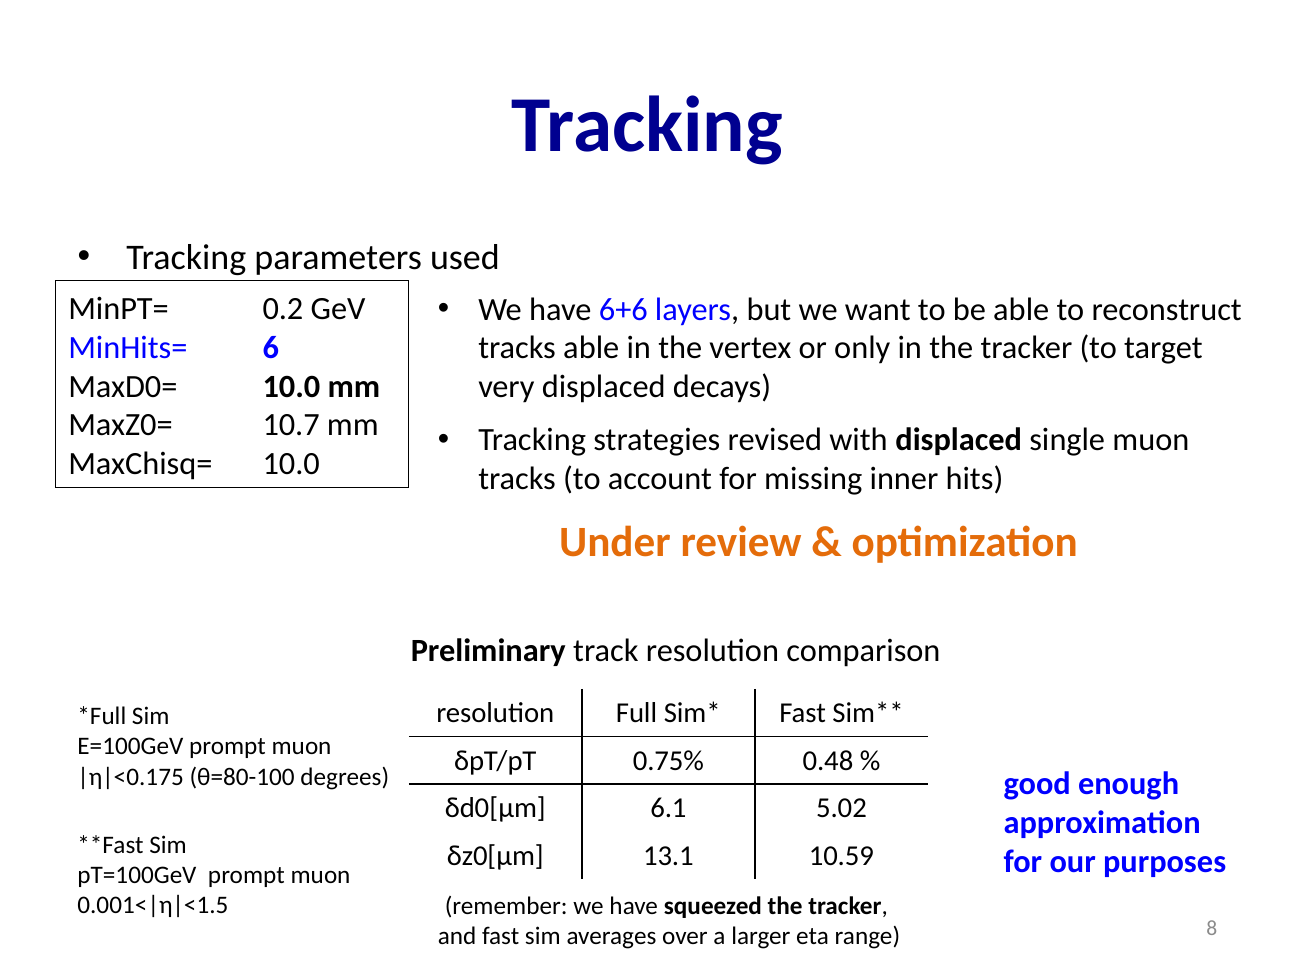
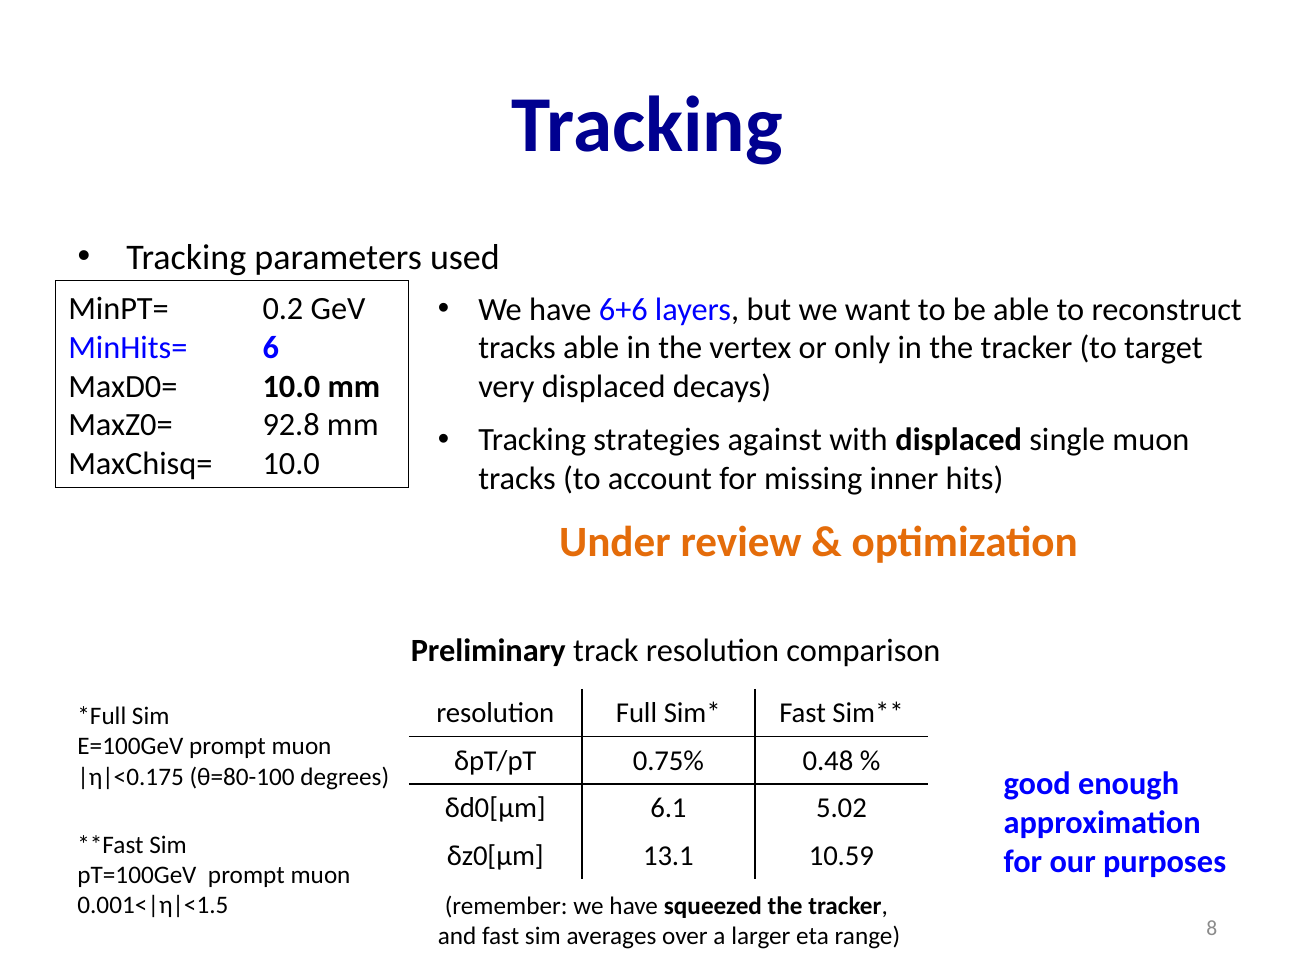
10.7: 10.7 -> 92.8
revised: revised -> against
